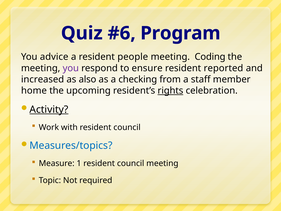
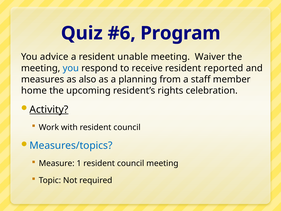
people: people -> unable
Coding: Coding -> Waiver
you at (71, 68) colour: purple -> blue
ensure: ensure -> receive
increased: increased -> measures
checking: checking -> planning
rights underline: present -> none
